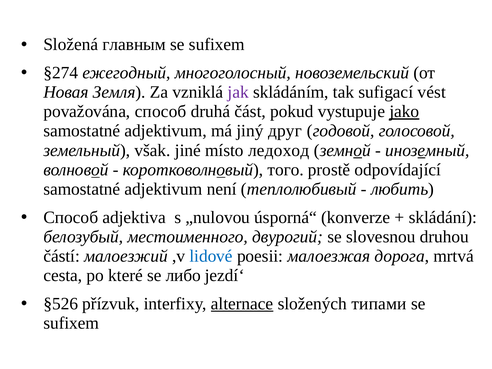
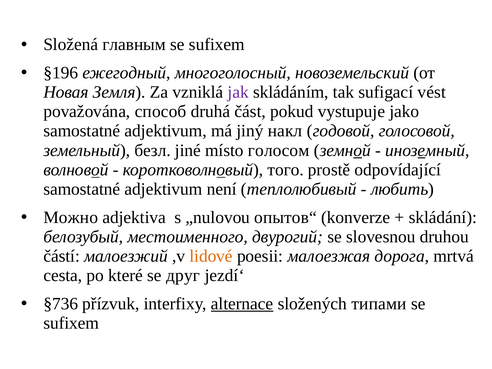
§274: §274 -> §196
jako underline: present -> none
друг: друг -> накл
však: však -> безл
ледоход: ледоход -> голосом
Способ at (71, 217): Способ -> Можно
úsporná“: úsporná“ -> опытов“
lidové colour: blue -> orange
либо: либо -> друг
§526: §526 -> §736
